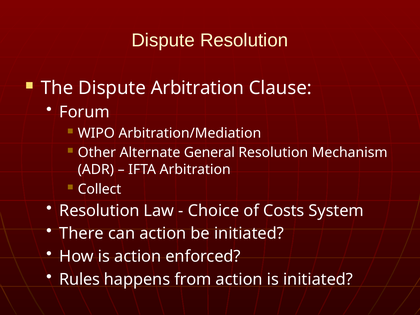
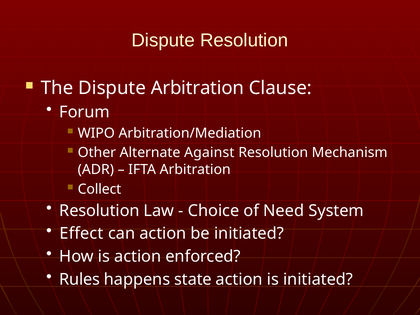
General: General -> Against
Costs: Costs -> Need
There: There -> Effect
from: from -> state
